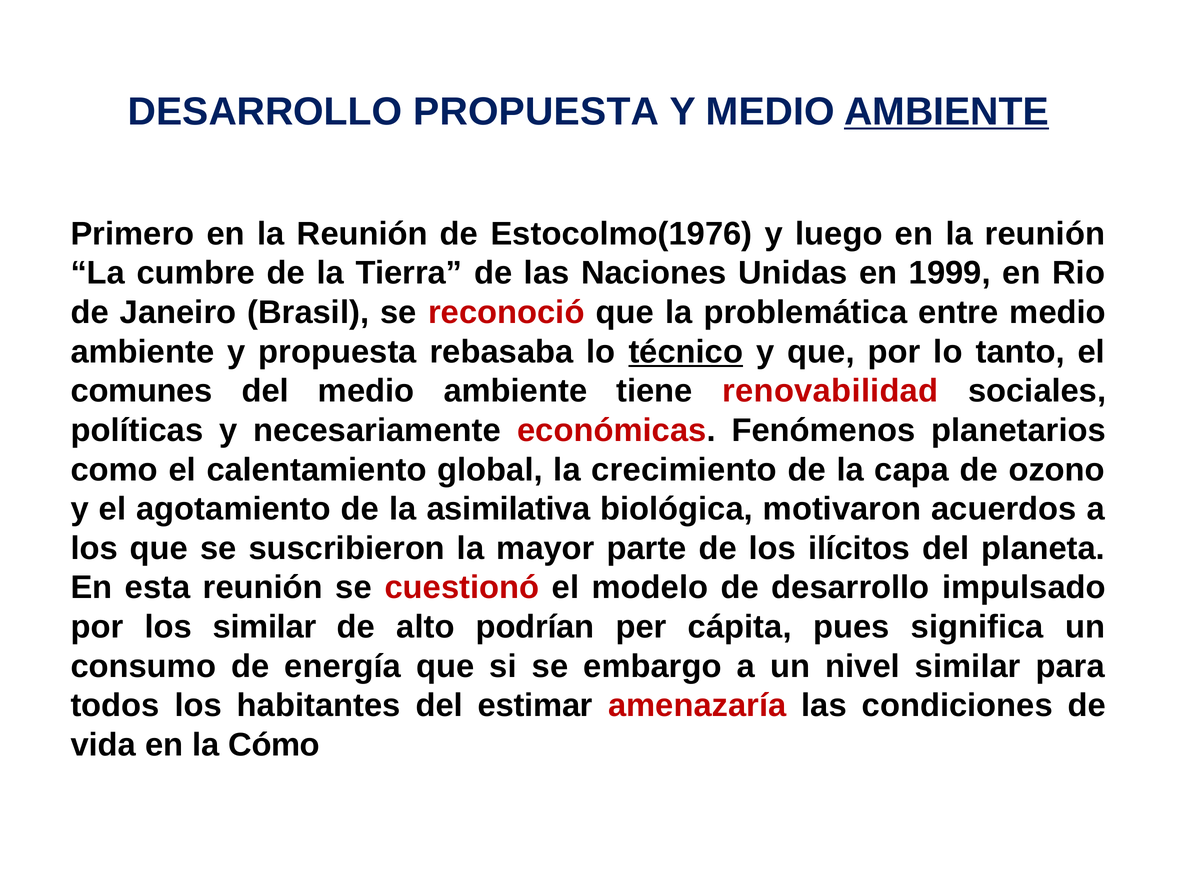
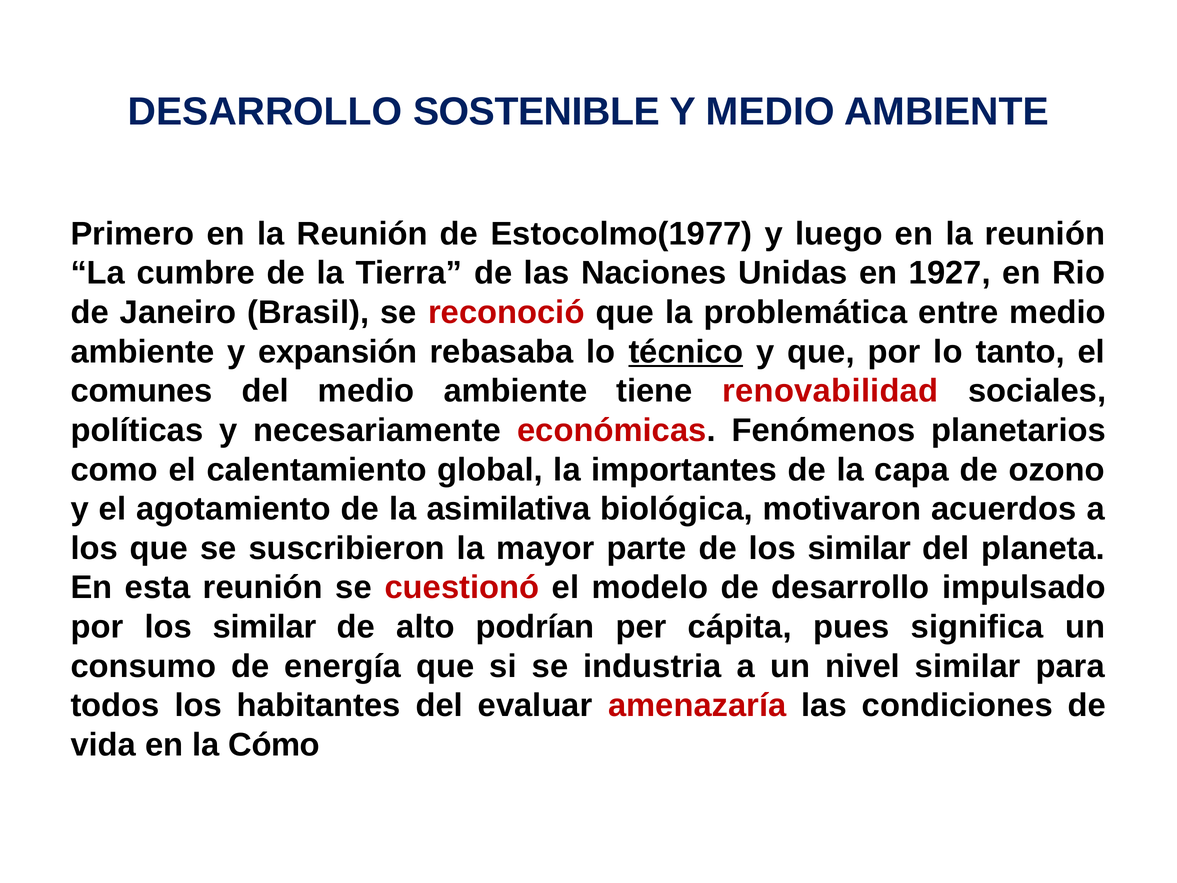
DESARROLLO PROPUESTA: PROPUESTA -> SOSTENIBLE
AMBIENTE at (946, 112) underline: present -> none
Estocolmo(1976: Estocolmo(1976 -> Estocolmo(1977
1999: 1999 -> 1927
y propuesta: propuesta -> expansión
crecimiento: crecimiento -> importantes
de los ilícitos: ilícitos -> similar
embargo: embargo -> industria
estimar: estimar -> evaluar
